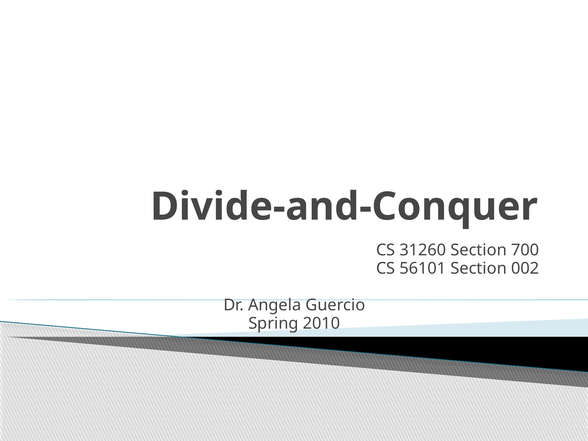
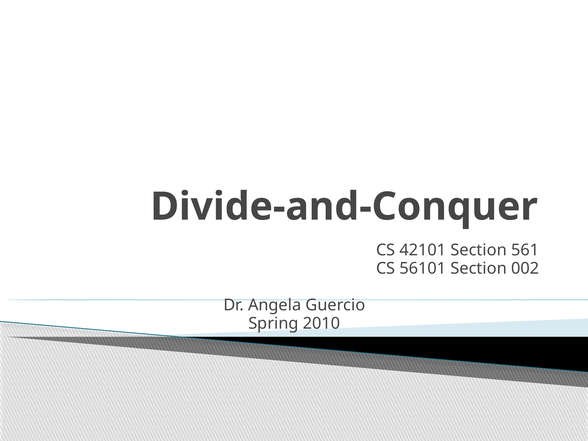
31260: 31260 -> 42101
700: 700 -> 561
